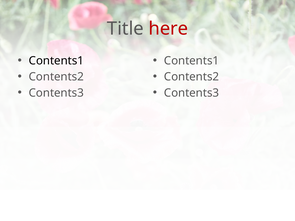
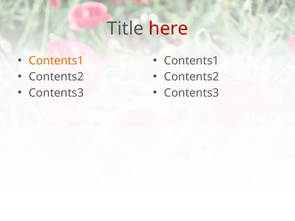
Contents1 at (56, 61) colour: black -> orange
